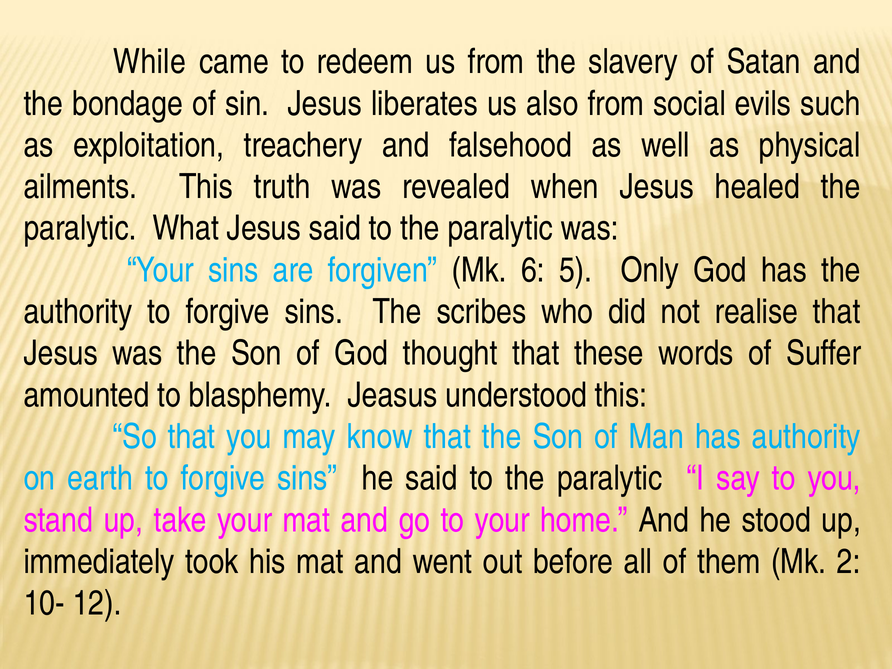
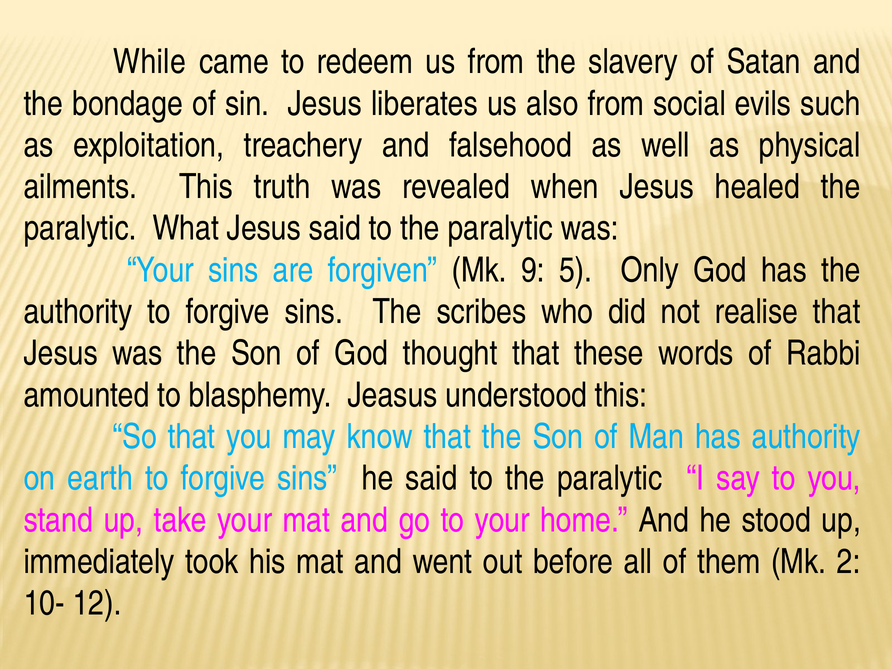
6: 6 -> 9
Suffer: Suffer -> Rabbi
